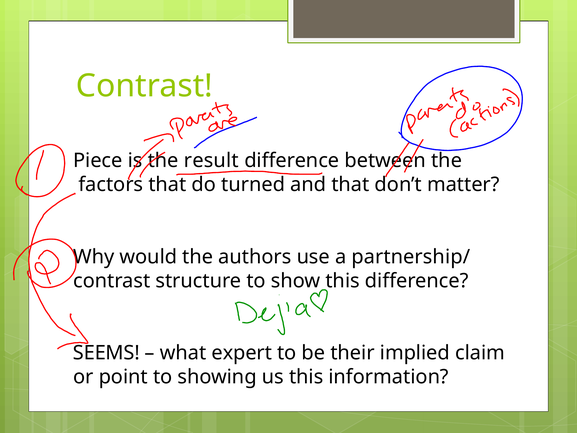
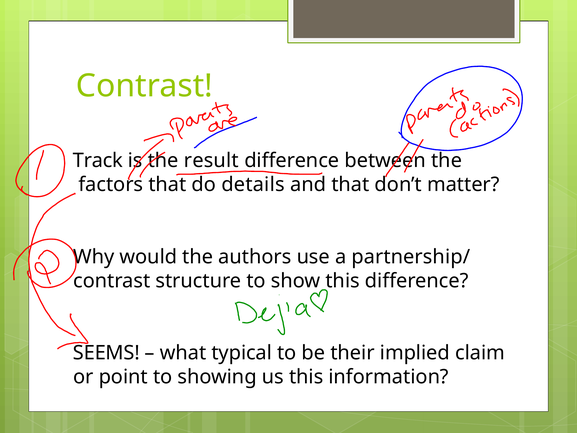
Piece: Piece -> Track
turned: turned -> details
expert: expert -> typical
